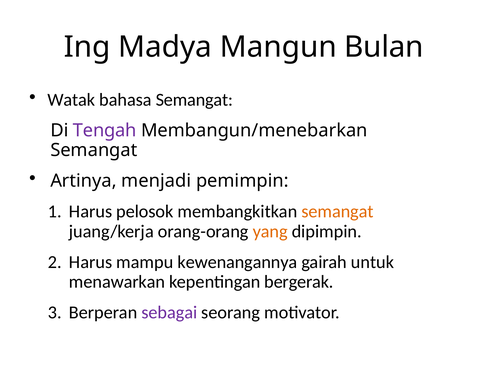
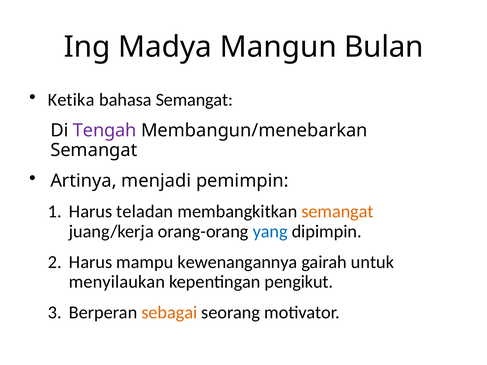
Watak: Watak -> Ketika
pelosok: pelosok -> teladan
yang colour: orange -> blue
menawarkan: menawarkan -> menyilaukan
bergerak: bergerak -> pengikut
sebagai colour: purple -> orange
